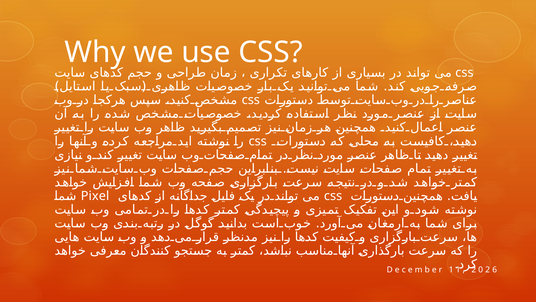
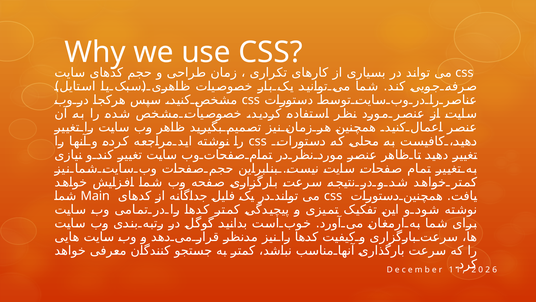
Pixel: Pixel -> Main
